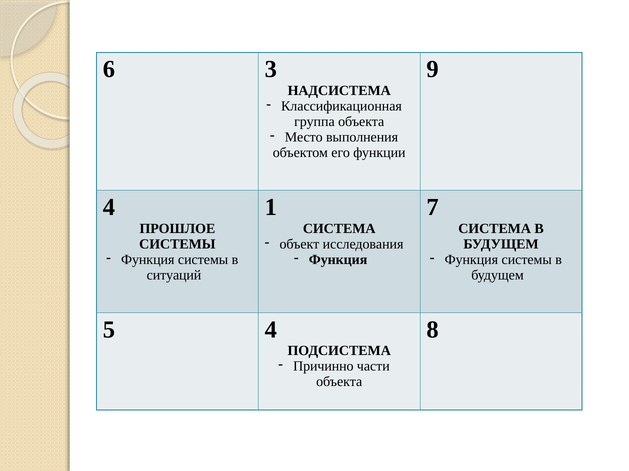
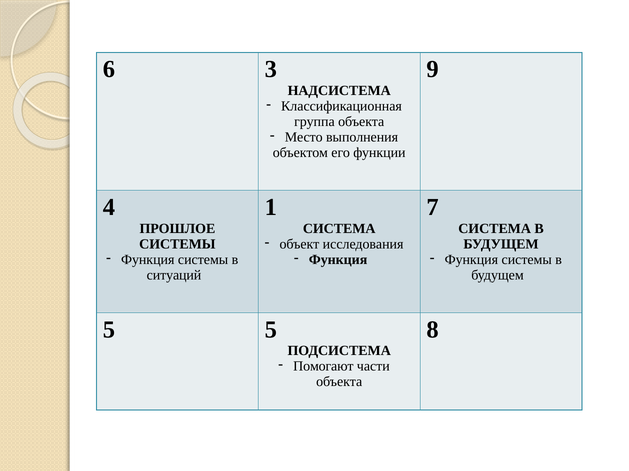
5 4: 4 -> 5
Причинно: Причинно -> Помогают
